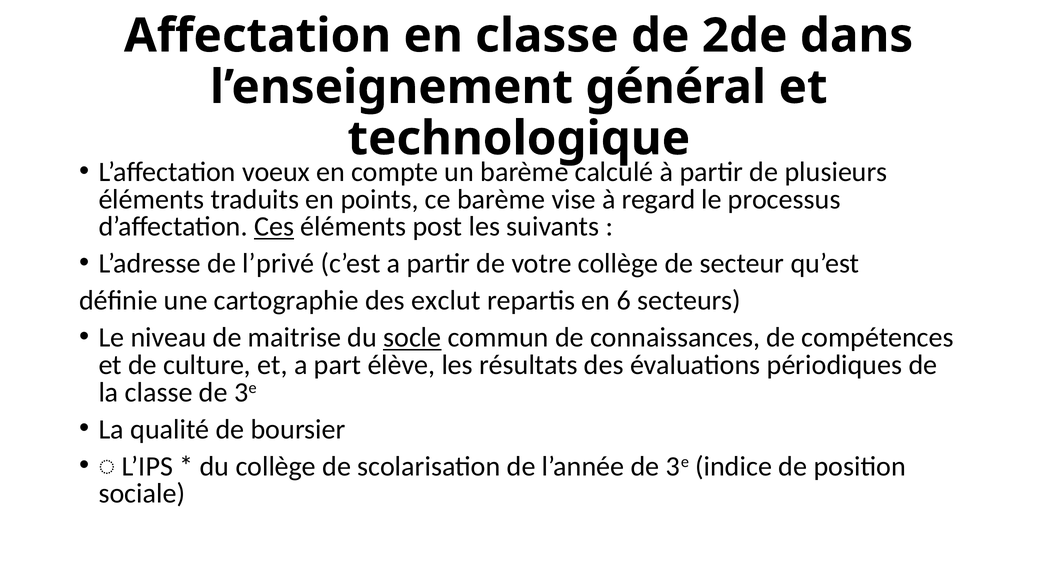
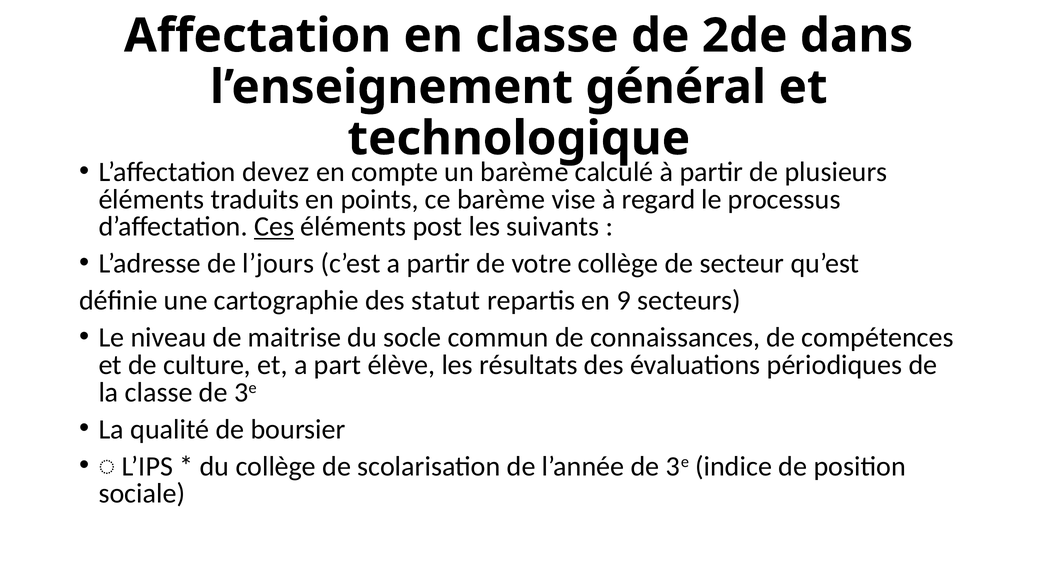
voeux: voeux -> devez
l’privé: l’privé -> l’jours
exclut: exclut -> statut
6: 6 -> 9
socle underline: present -> none
